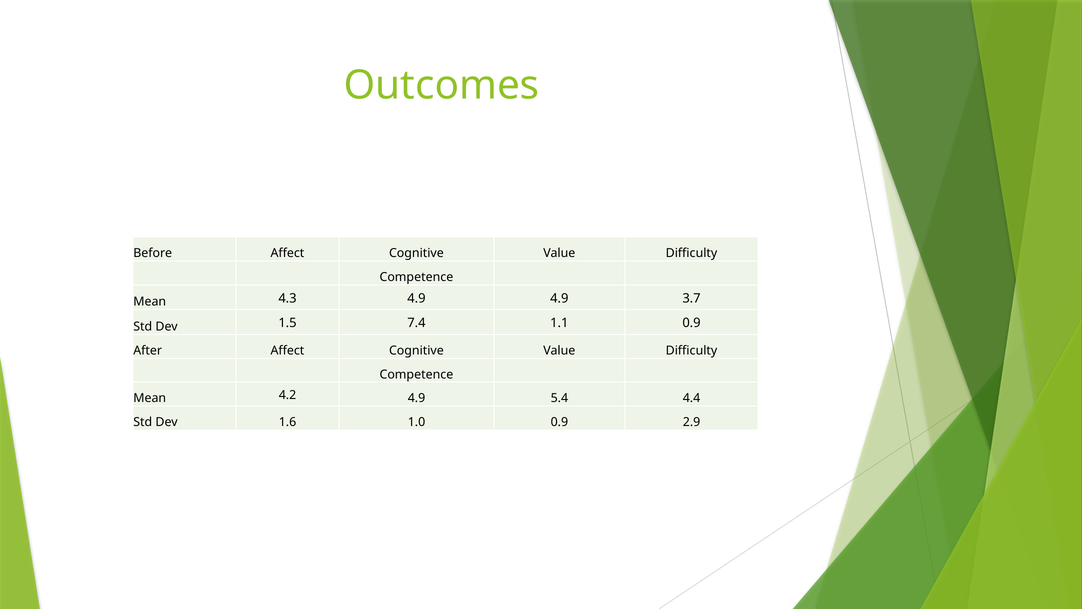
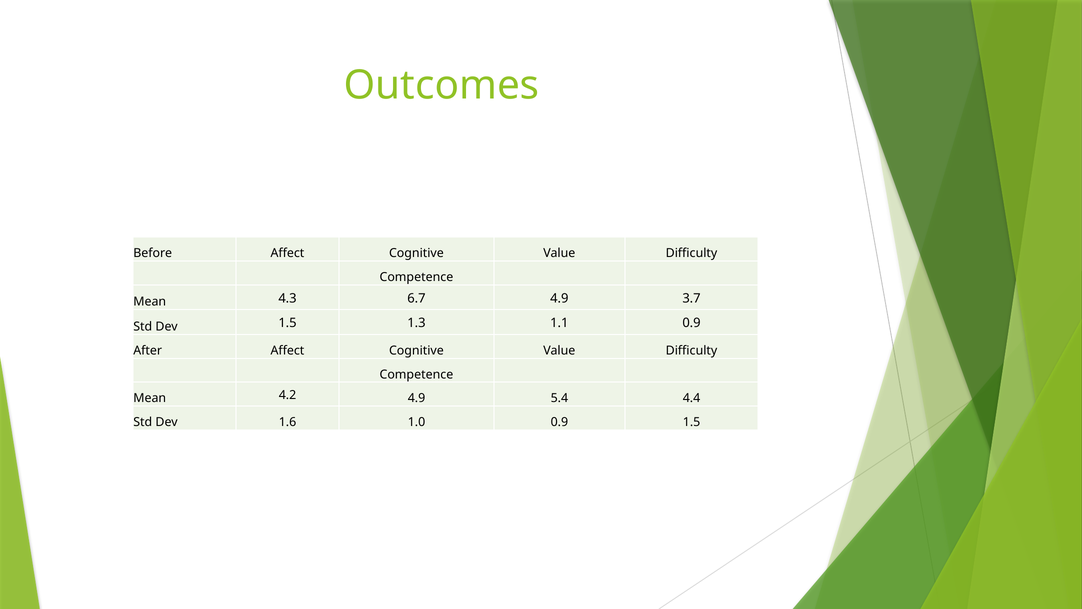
4.3 4.9: 4.9 -> 6.7
7.4: 7.4 -> 1.3
0.9 2.9: 2.9 -> 1.5
